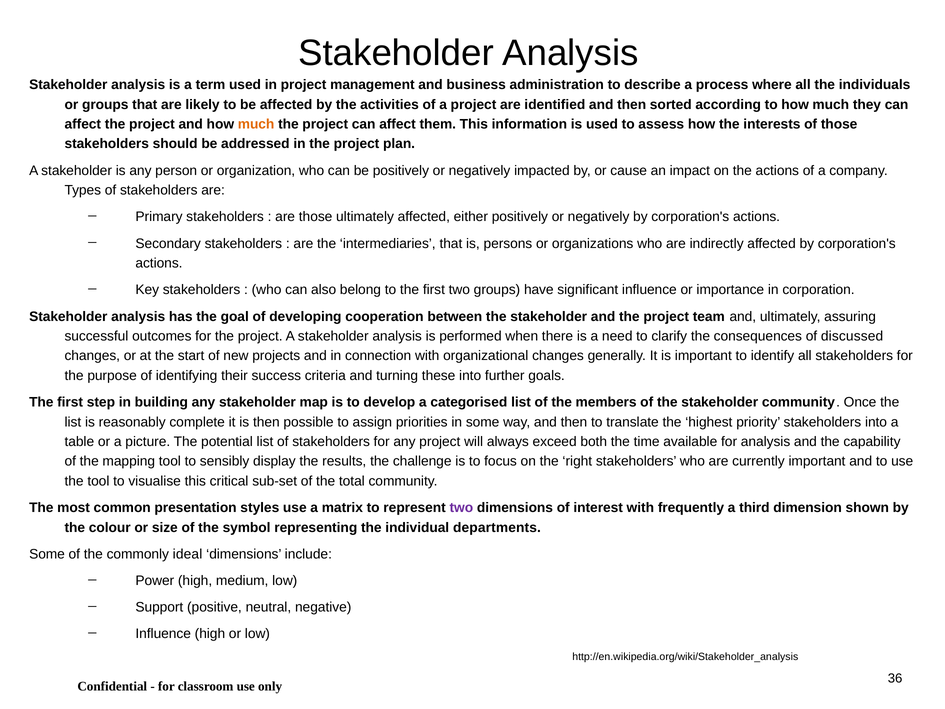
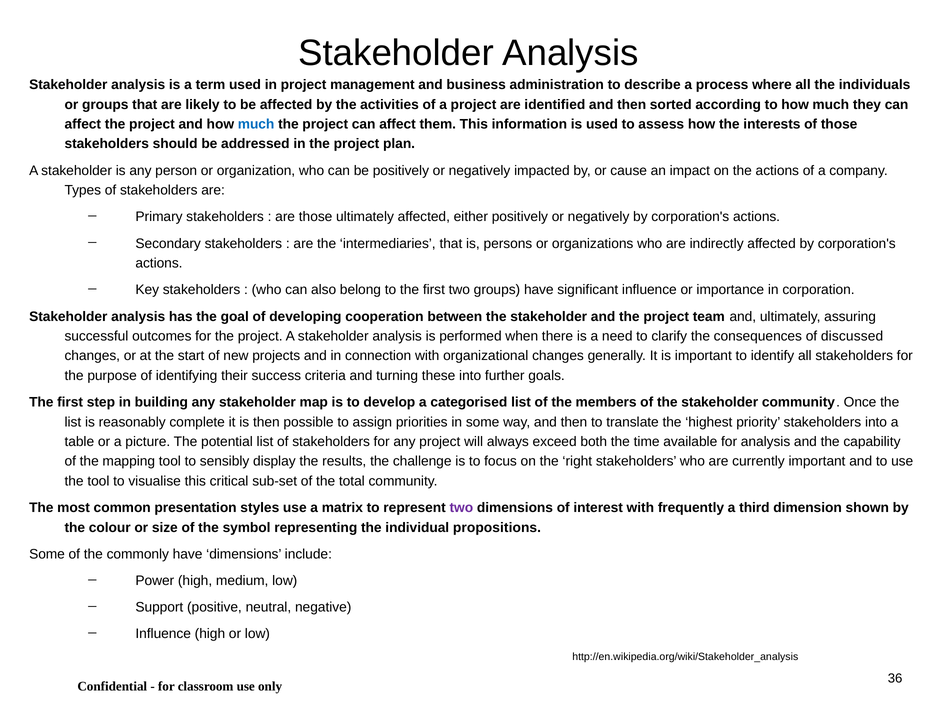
much at (256, 124) colour: orange -> blue
departments: departments -> propositions
commonly ideal: ideal -> have
